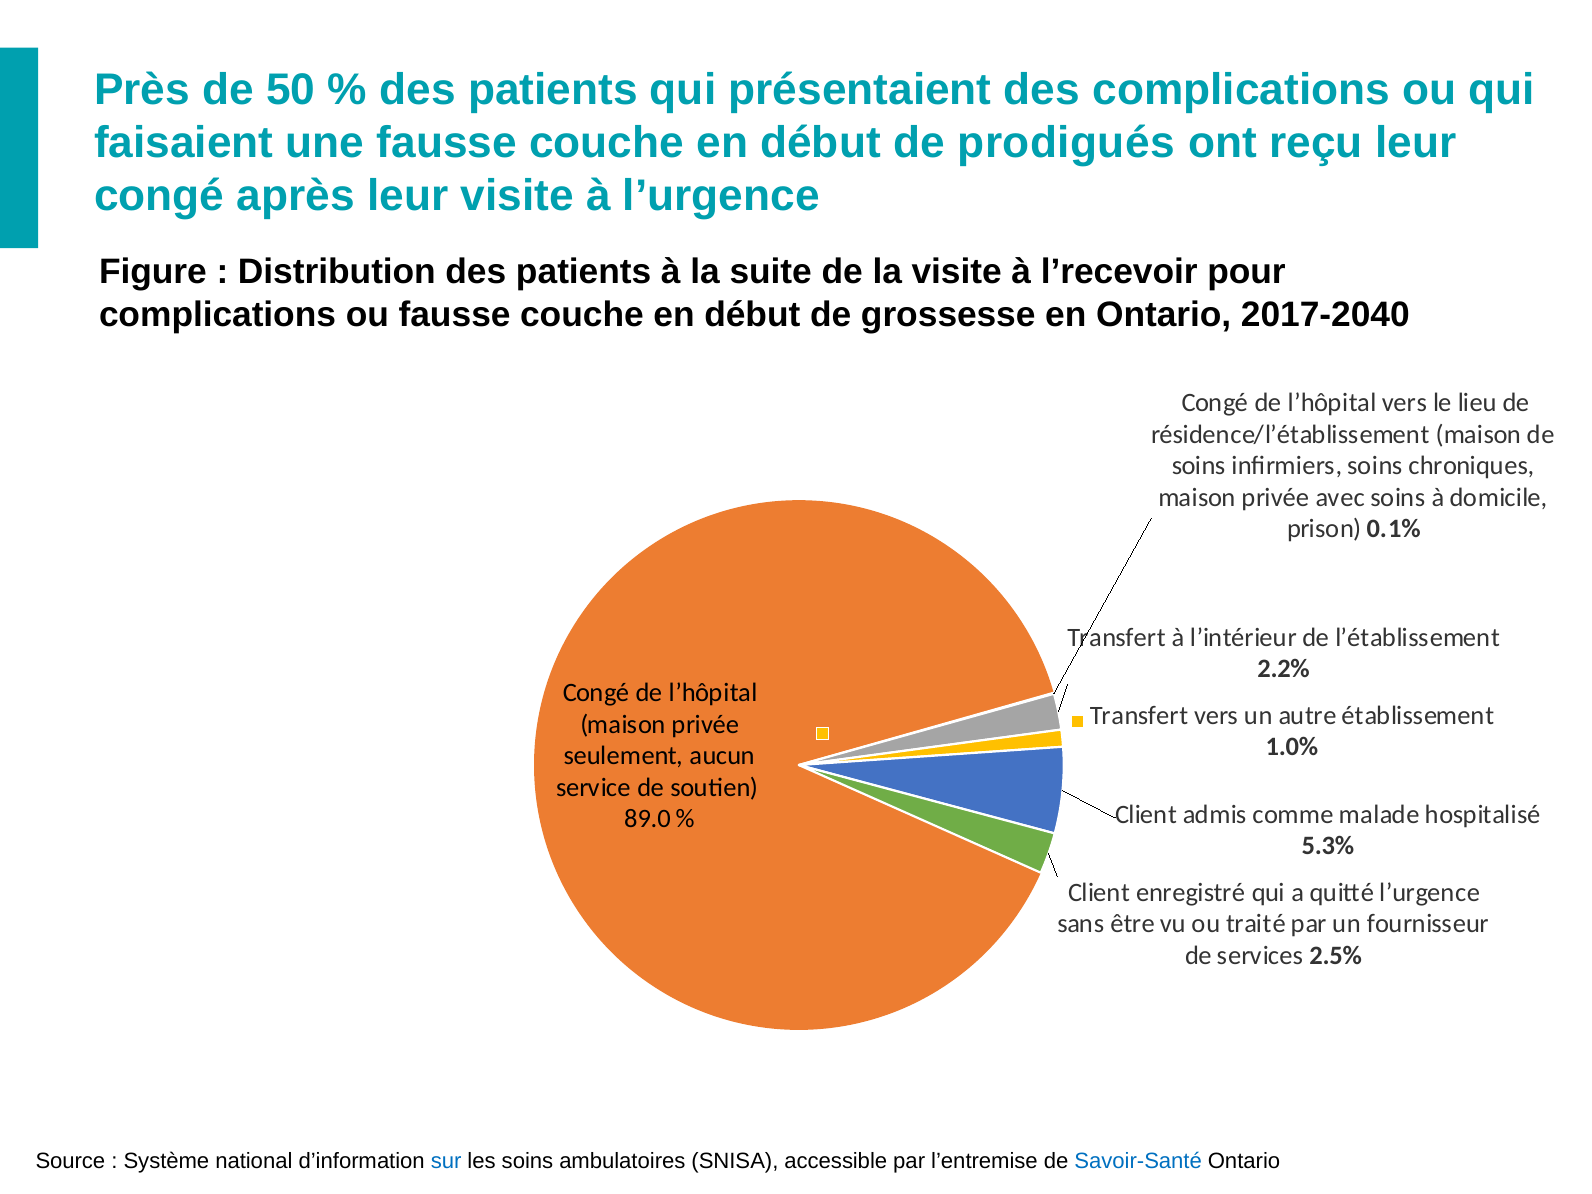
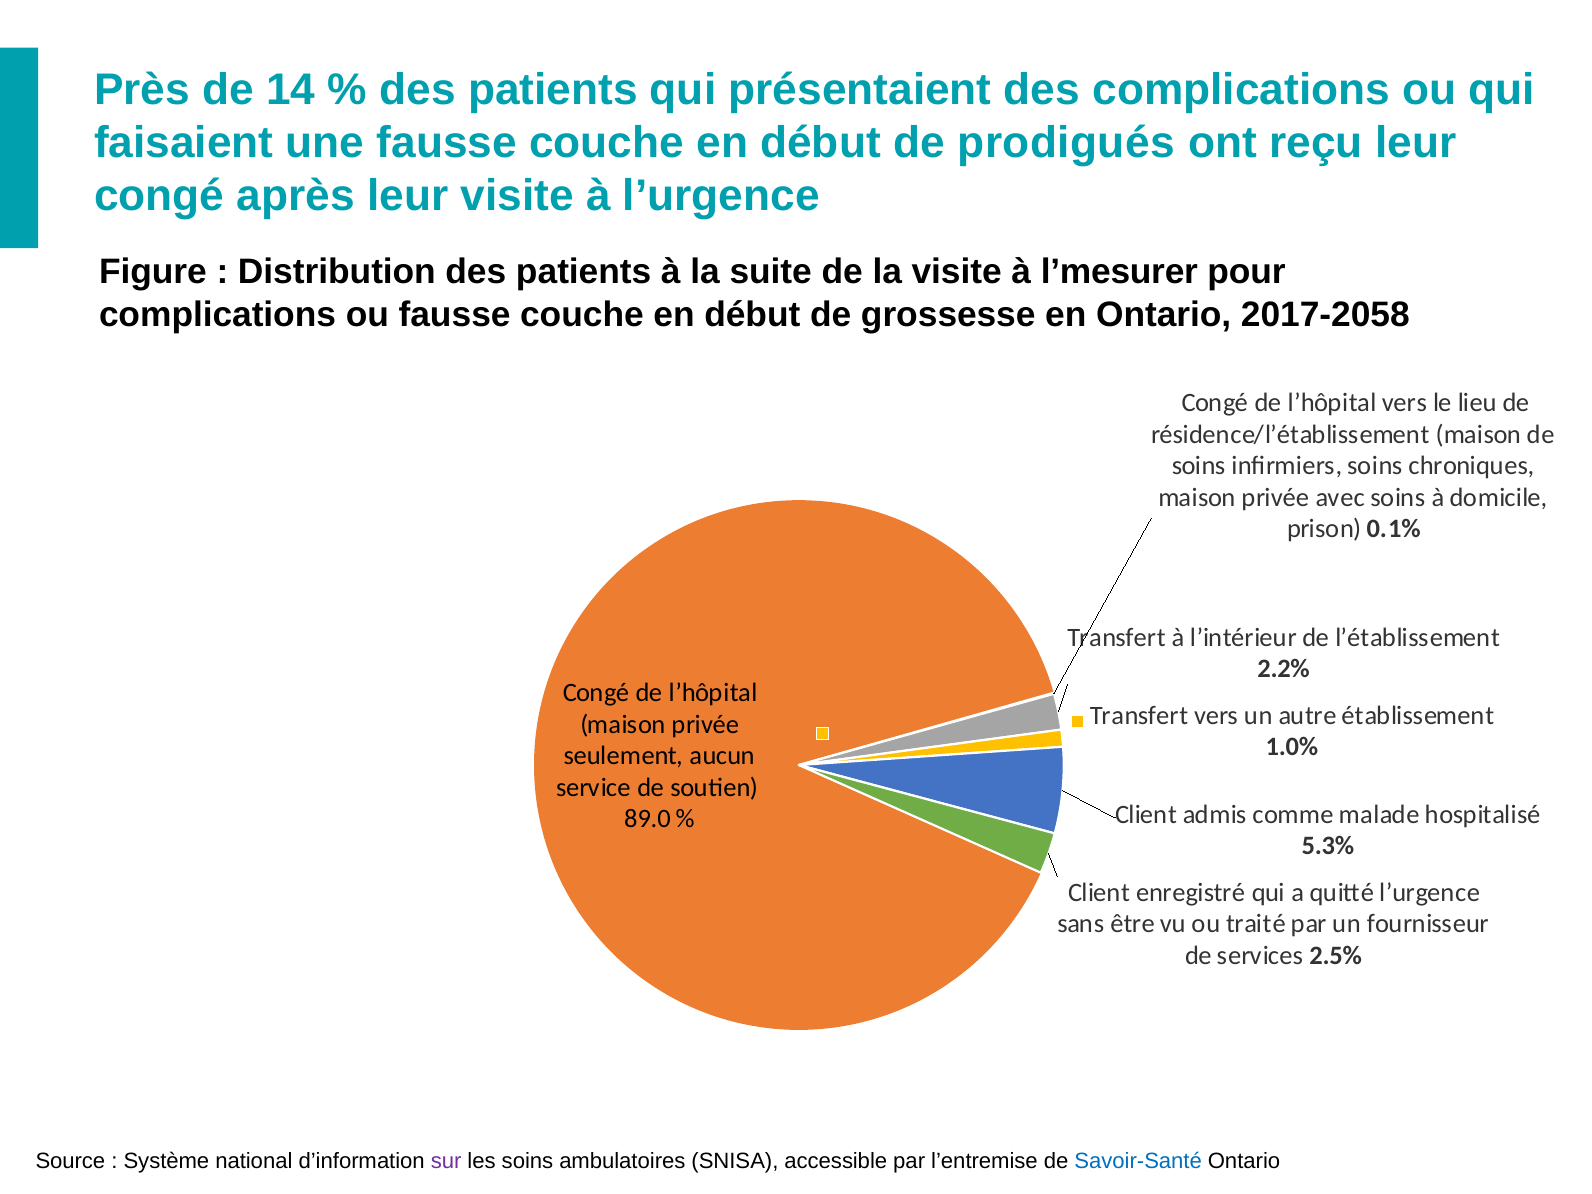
50: 50 -> 14
l’recevoir: l’recevoir -> l’mesurer
2017-2040: 2017-2040 -> 2017-2058
sur colour: blue -> purple
